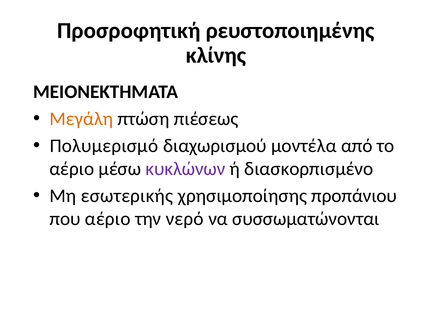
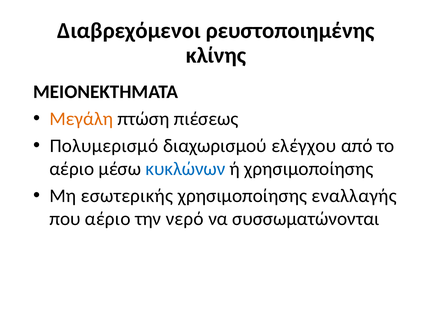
Προσροφητική: Προσροφητική -> Διαβρεχόμενοι
μοντέλα: μοντέλα -> ελέγχου
κυκλώνων colour: purple -> blue
ή διασκορπισμένο: διασκορπισμένο -> χρησιμοποίησης
προπάνιου: προπάνιου -> εναλλαγής
